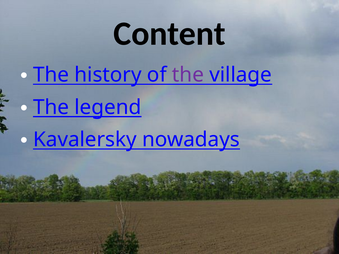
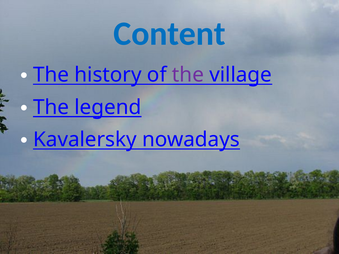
Content colour: black -> blue
